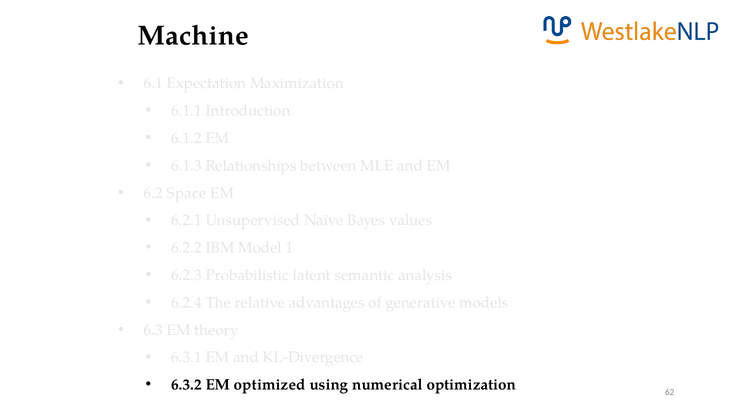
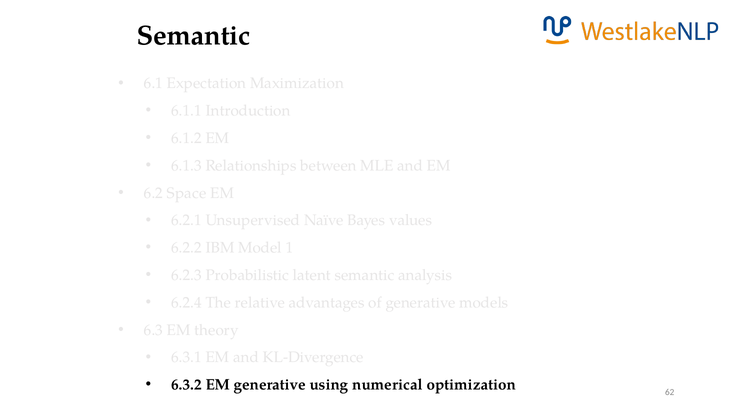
Machine at (193, 36): Machine -> Semantic
EM optimized: optimized -> generative
